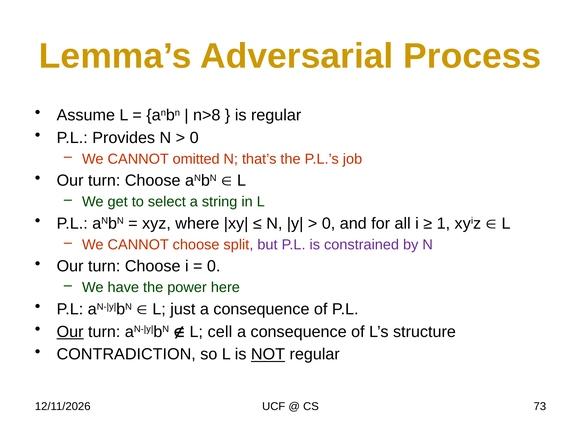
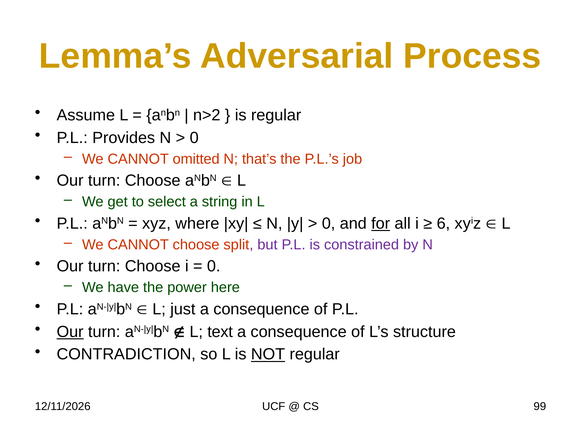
n>8: n>8 -> n>2
for underline: none -> present
1: 1 -> 6
cell: cell -> text
73: 73 -> 99
